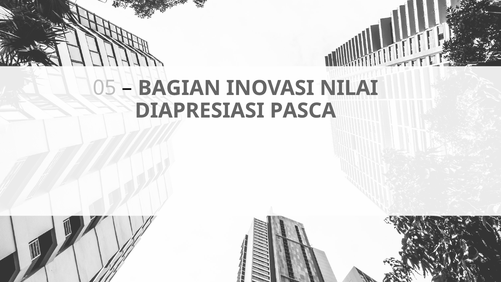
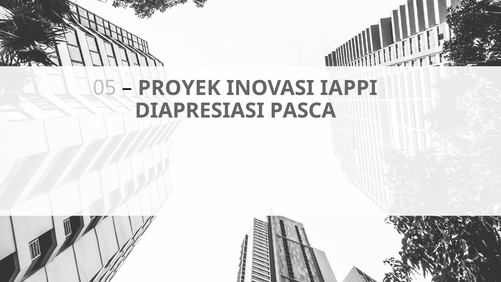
BAGIAN: BAGIAN -> PROYEK
NILAI: NILAI -> IAPPI
